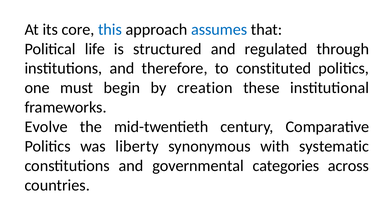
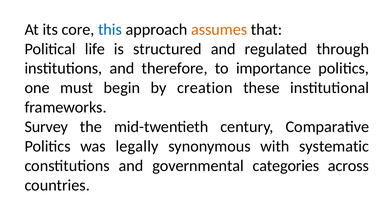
assumes colour: blue -> orange
constituted: constituted -> importance
Evolve: Evolve -> Survey
liberty: liberty -> legally
